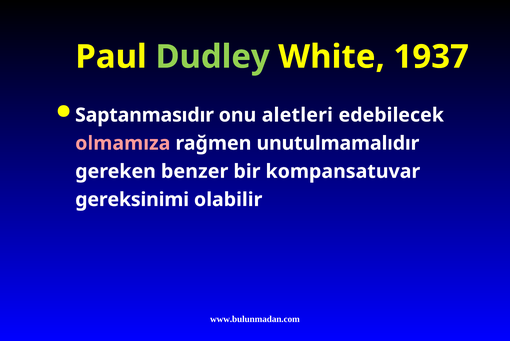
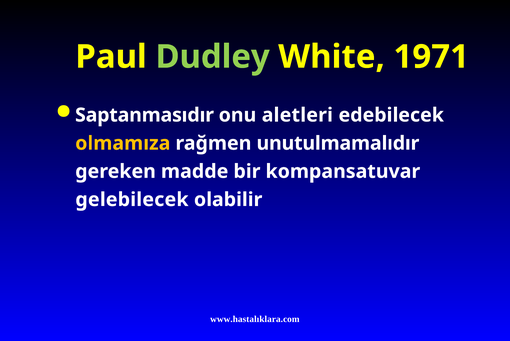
1937: 1937 -> 1971
olmamıza colour: pink -> yellow
benzer: benzer -> madde
gereksinimi: gereksinimi -> gelebilecek
www.bulunmadan.com: www.bulunmadan.com -> www.hastalıklara.com
